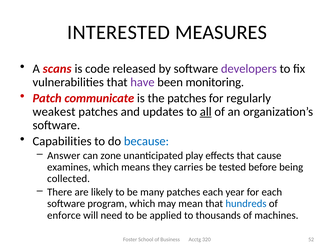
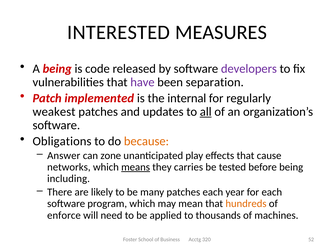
A scans: scans -> being
monitoring: monitoring -> separation
communicate: communicate -> implemented
the patches: patches -> internal
Capabilities: Capabilities -> Obligations
because colour: blue -> orange
examines: examines -> networks
means underline: none -> present
collected: collected -> including
hundreds colour: blue -> orange
